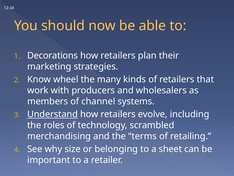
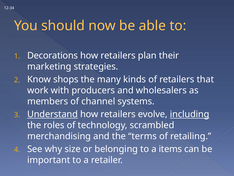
wheel: wheel -> shops
including underline: none -> present
sheet: sheet -> items
